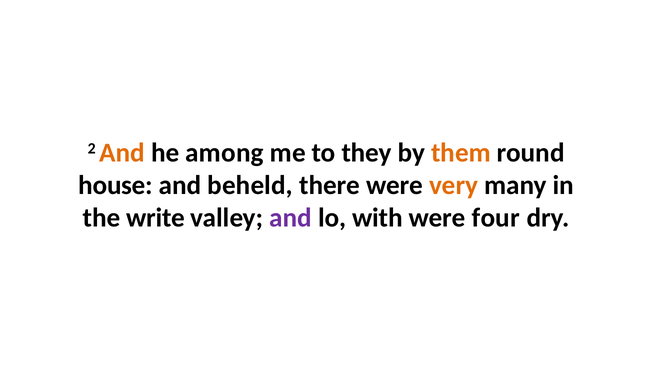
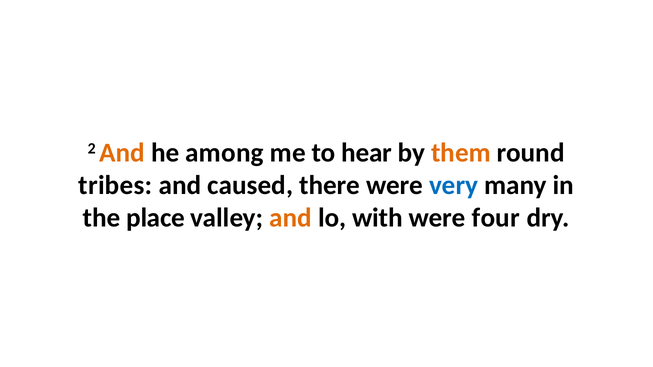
they: they -> hear
house: house -> tribes
beheld: beheld -> caused
very colour: orange -> blue
write: write -> place
and at (291, 218) colour: purple -> orange
